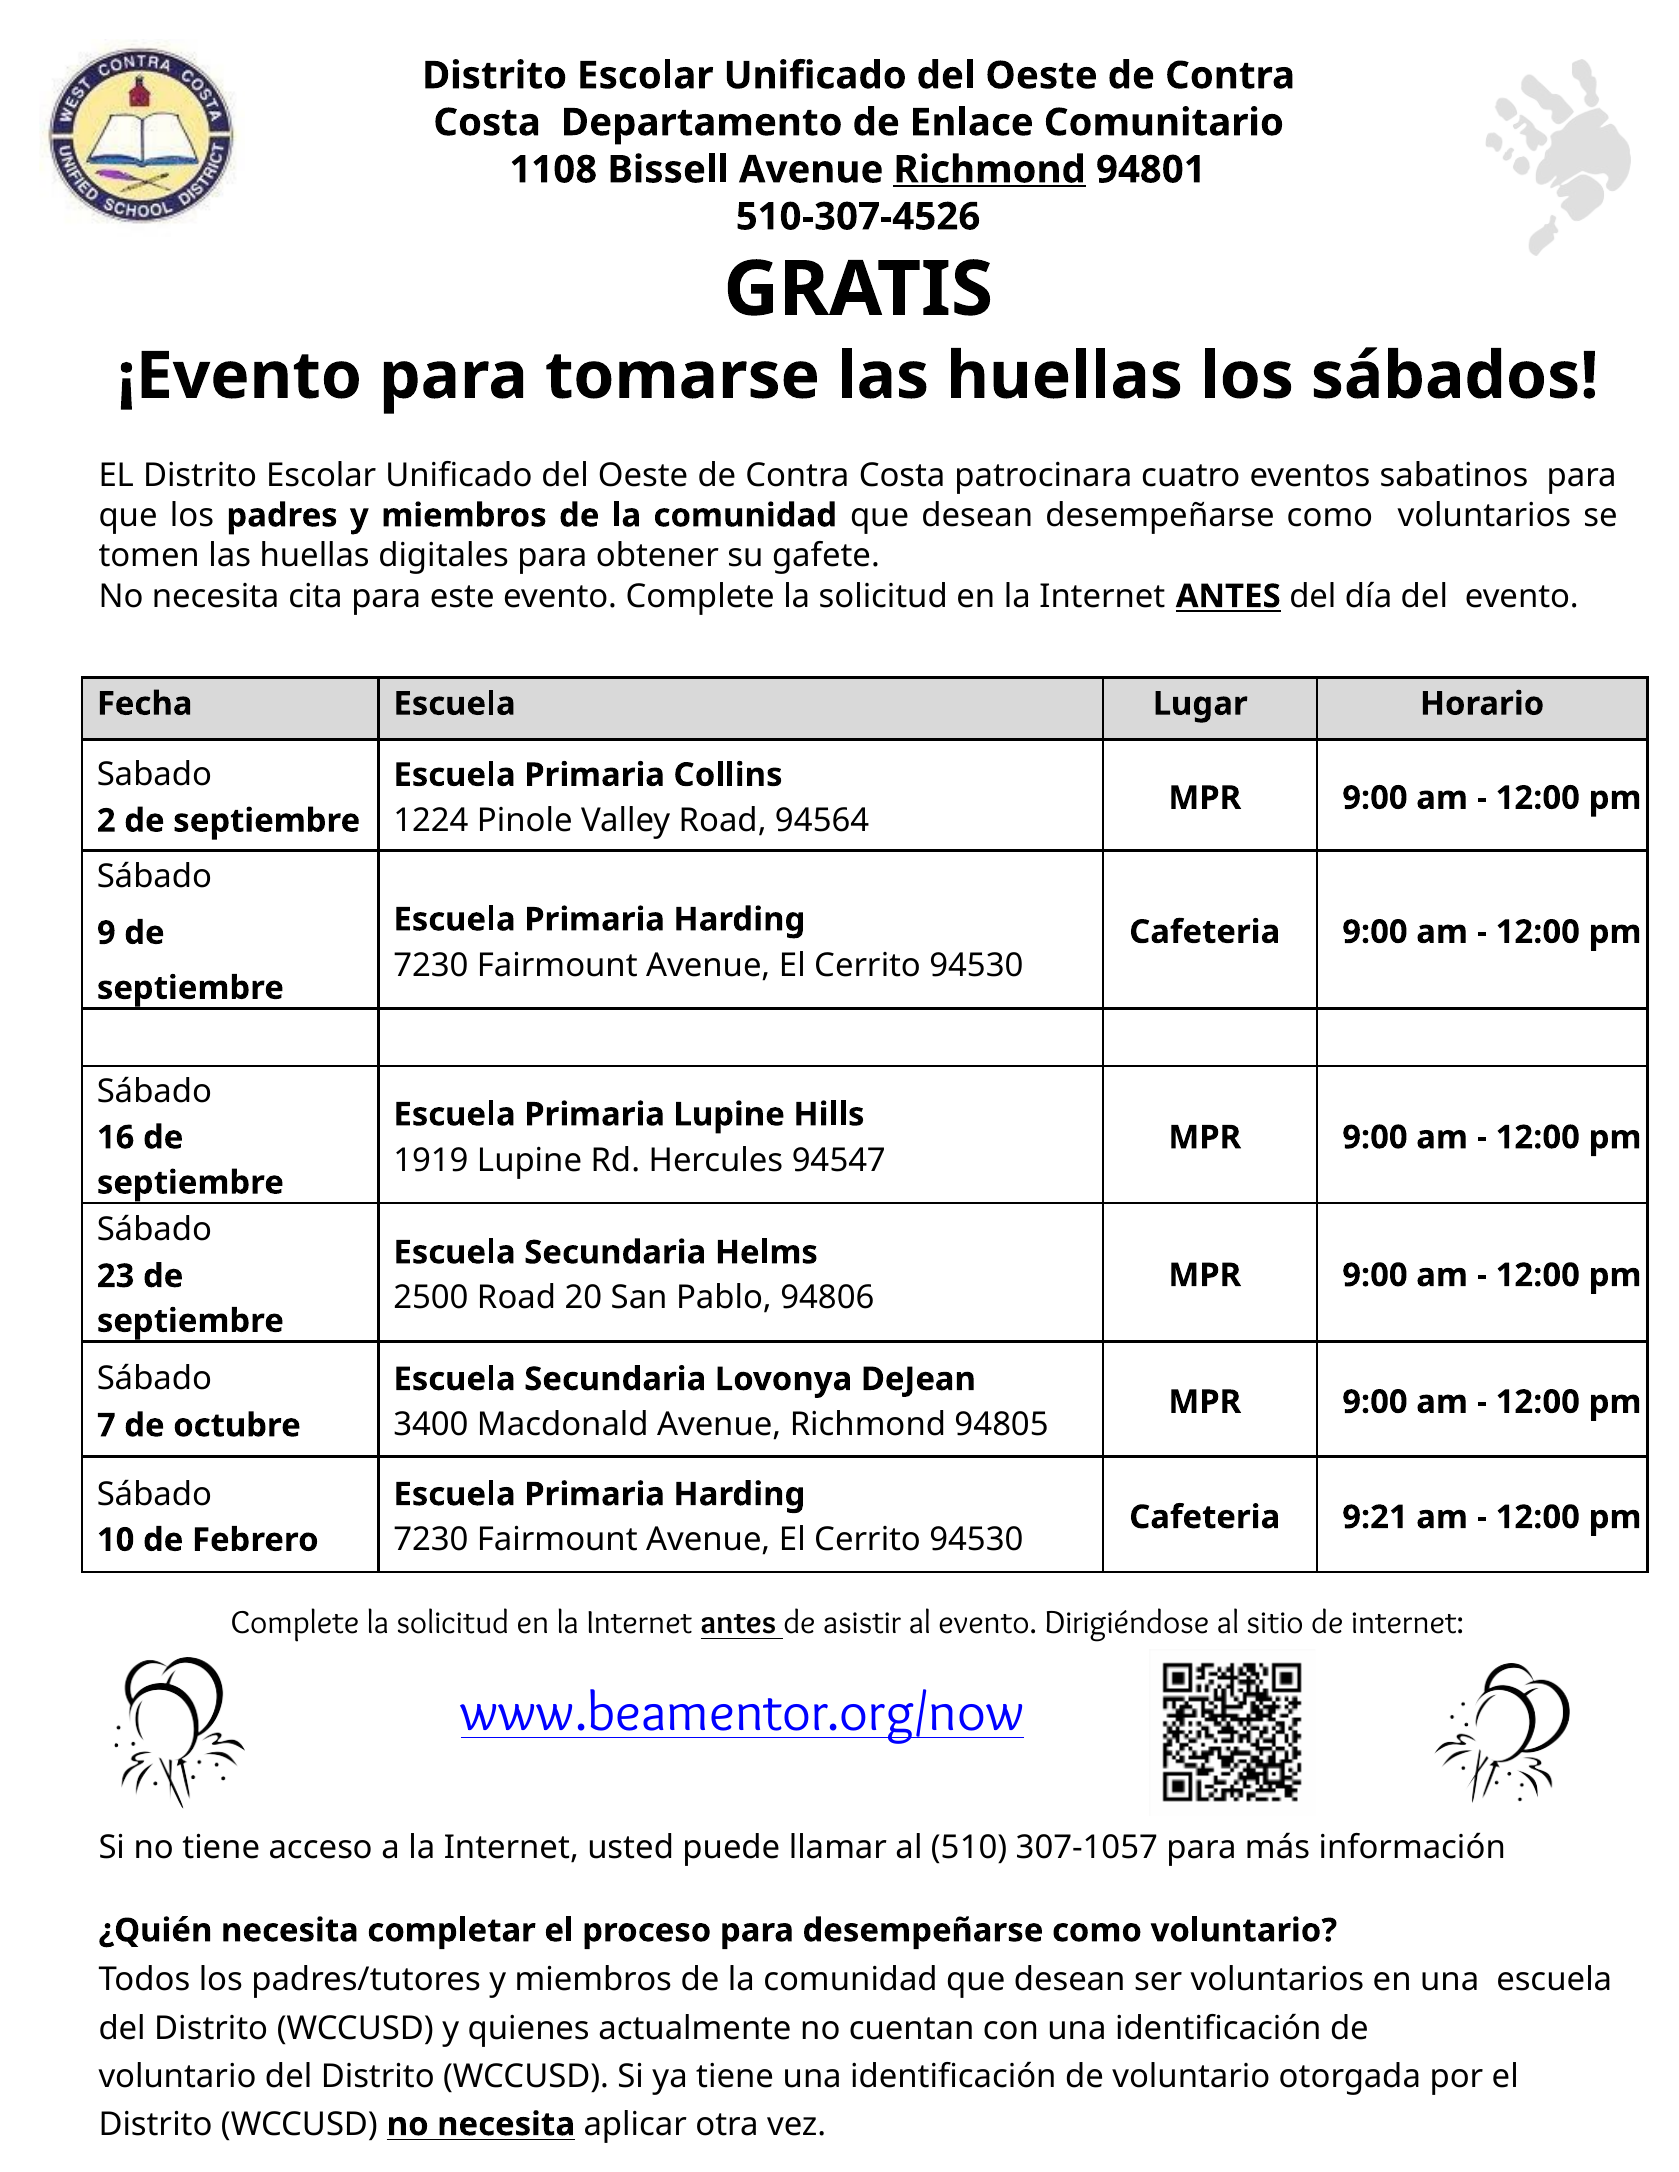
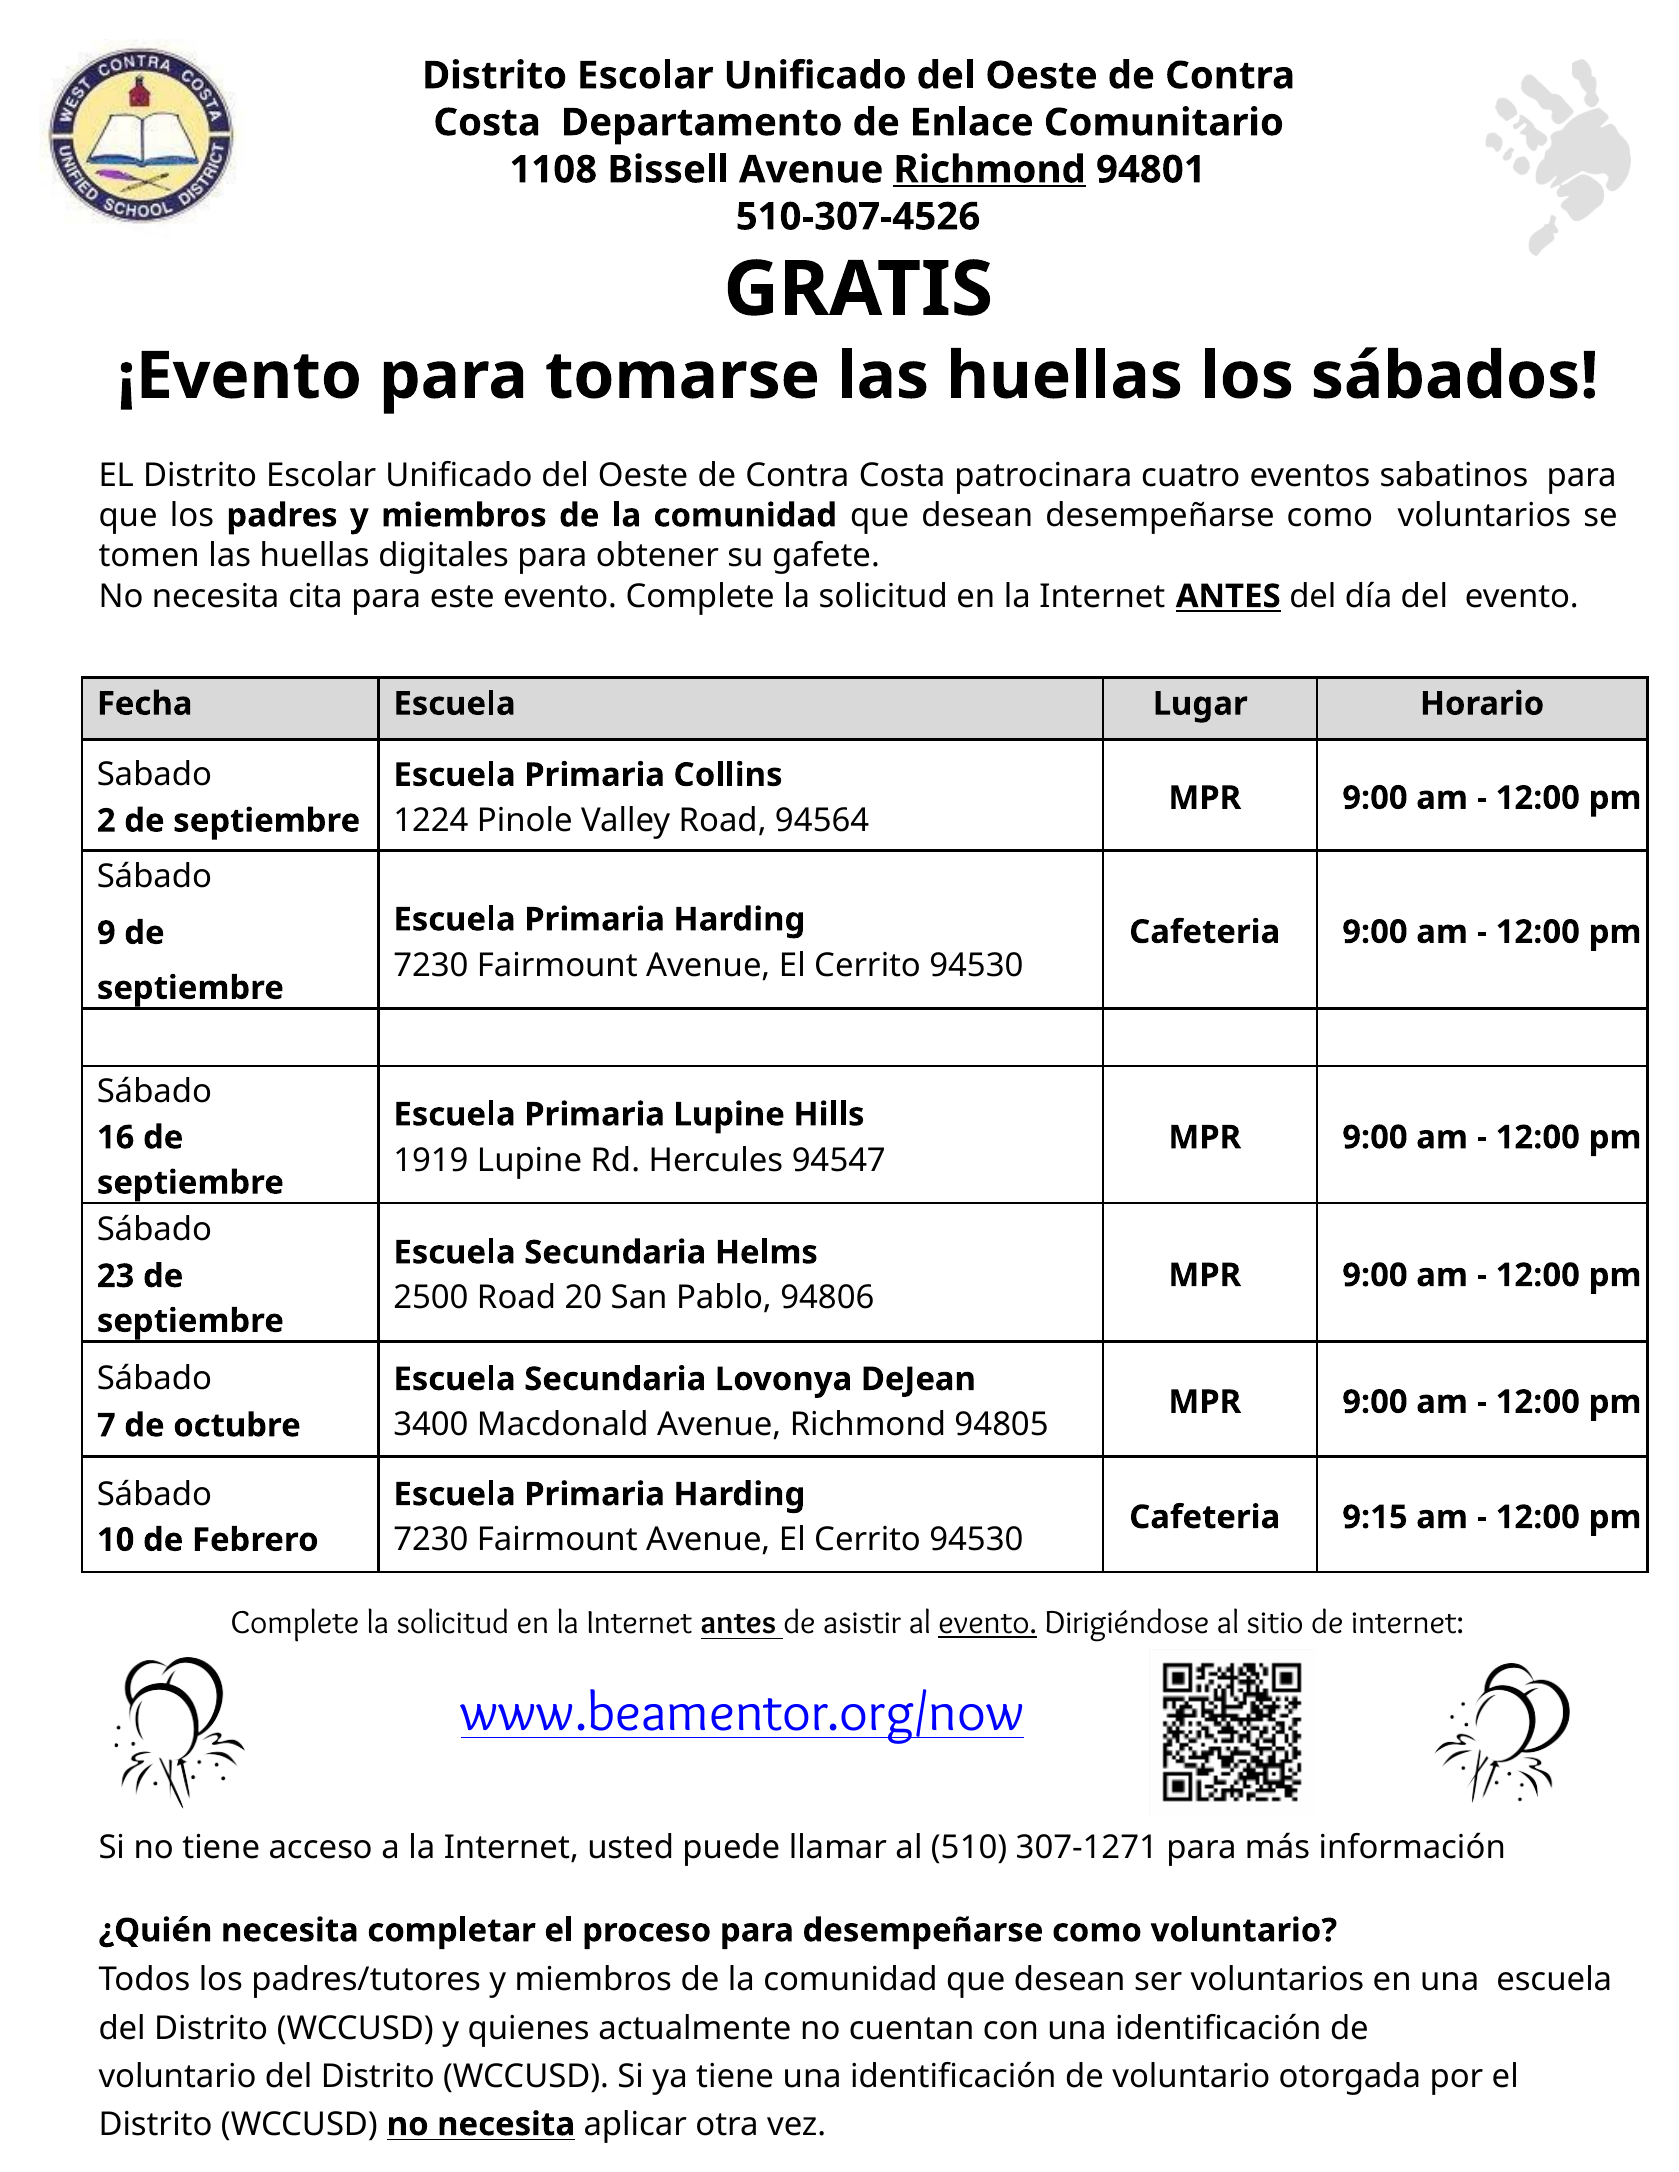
9:21: 9:21 -> 9:15
evento at (988, 1624) underline: none -> present
307-1057: 307-1057 -> 307-1271
